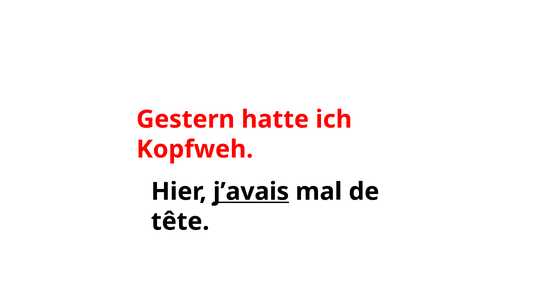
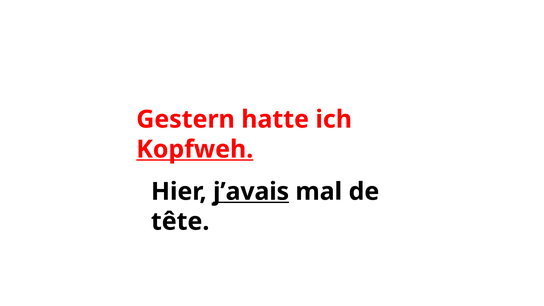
Kopfweh underline: none -> present
